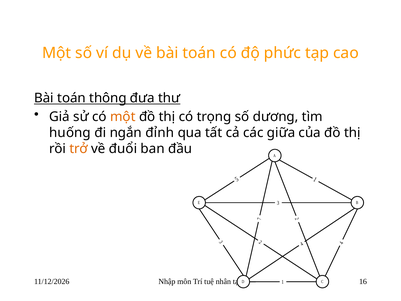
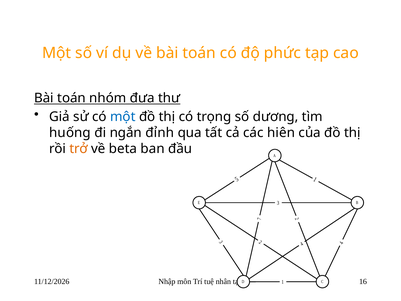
thông: thông -> nhóm
một at (123, 117) colour: orange -> blue
giữa: giữa -> hiên
đuổi: đuổi -> beta
